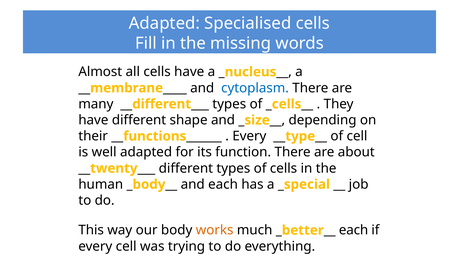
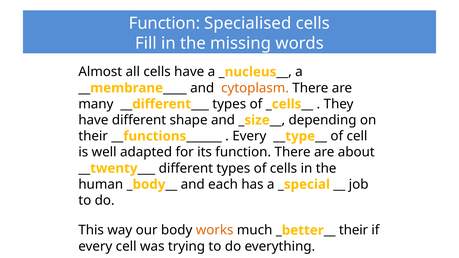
Adapted at (164, 23): Adapted -> Function
cytoplasm colour: blue -> orange
each at (354, 230): each -> their
